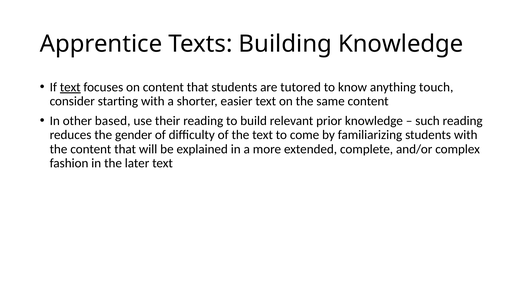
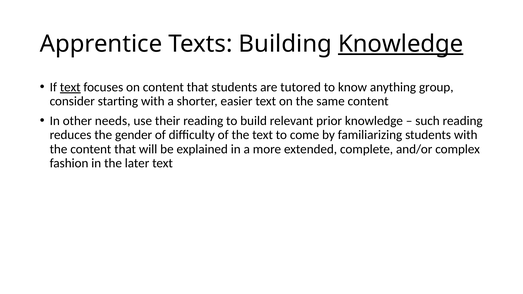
Knowledge at (401, 44) underline: none -> present
touch: touch -> group
based: based -> needs
